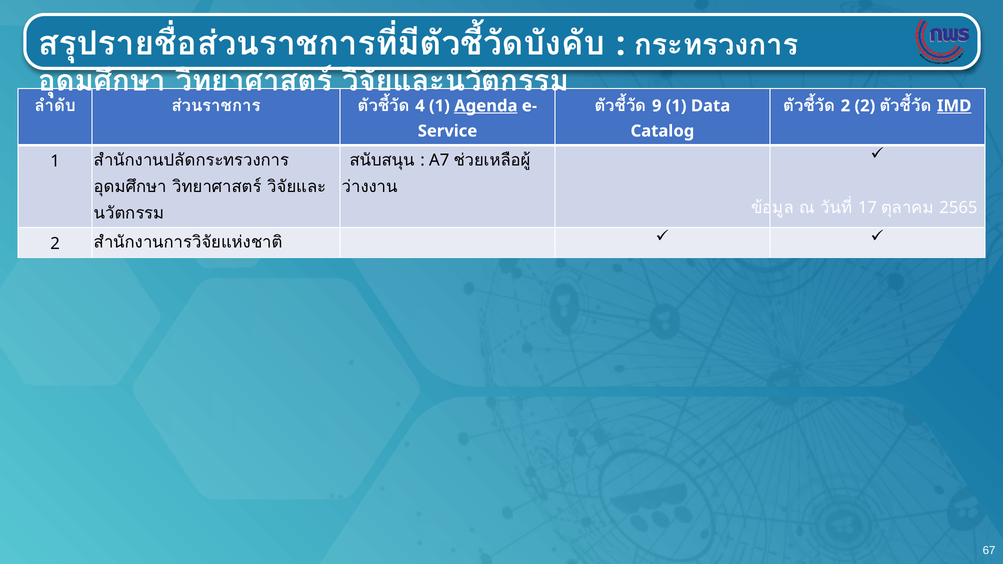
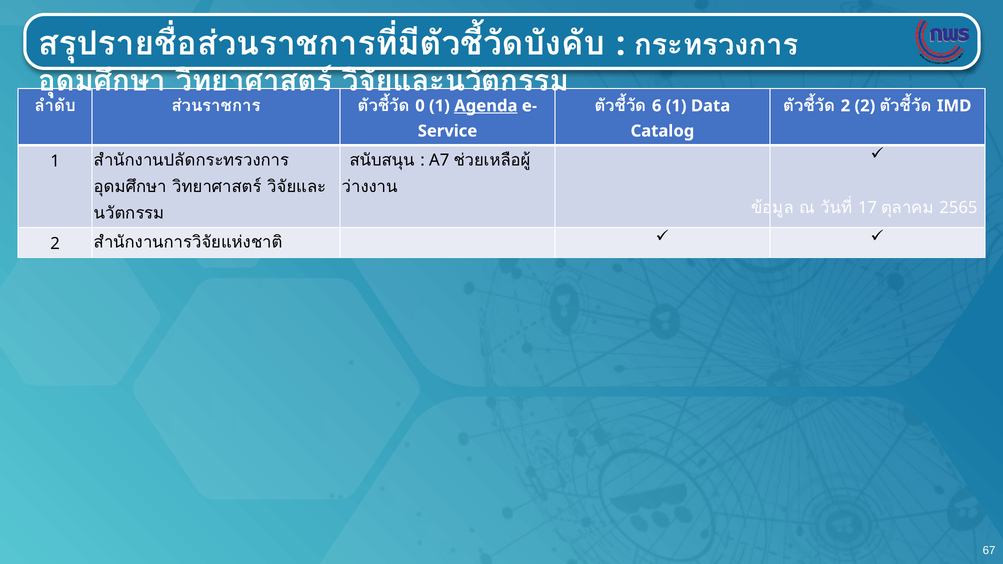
4: 4 -> 0
9: 9 -> 6
IMD underline: present -> none
